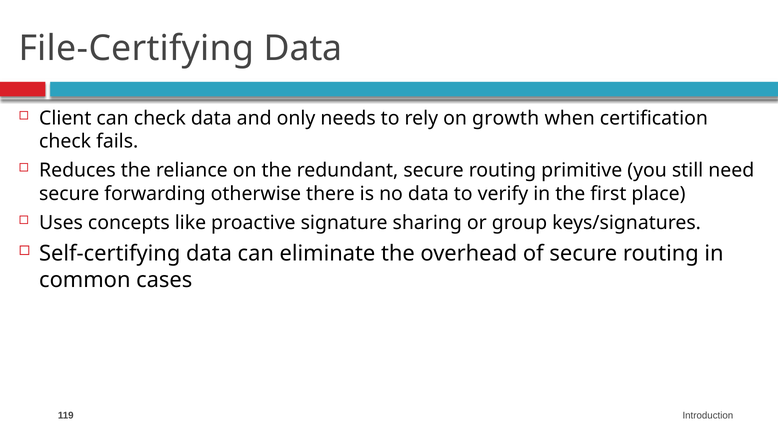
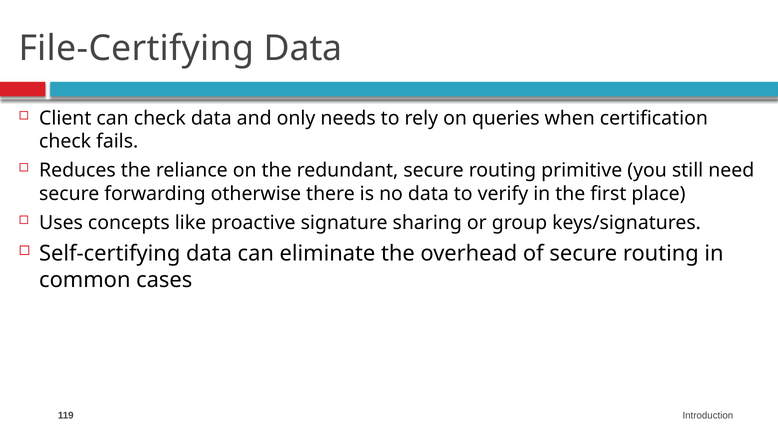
growth: growth -> queries
